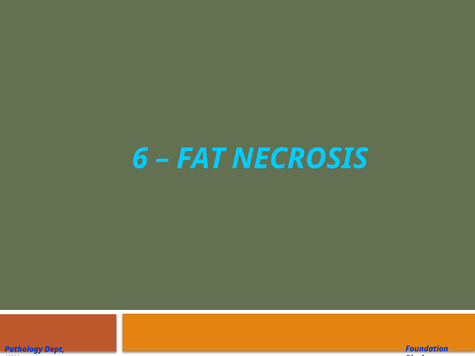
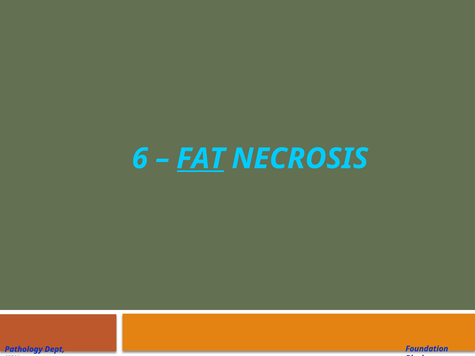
FAT underline: none -> present
